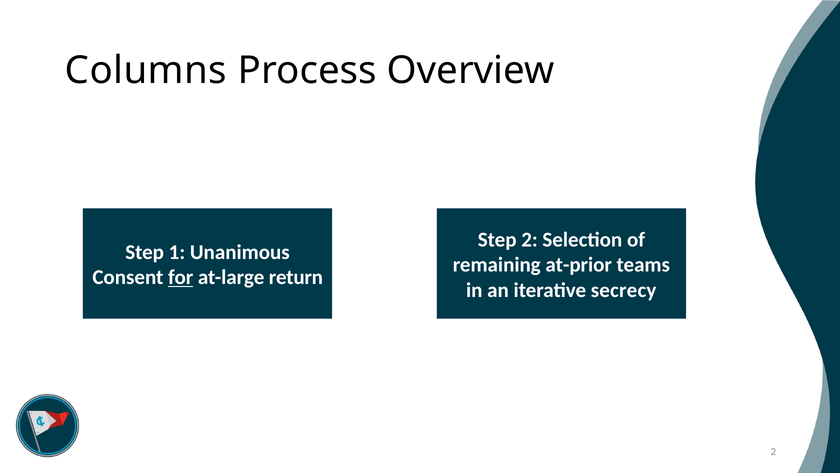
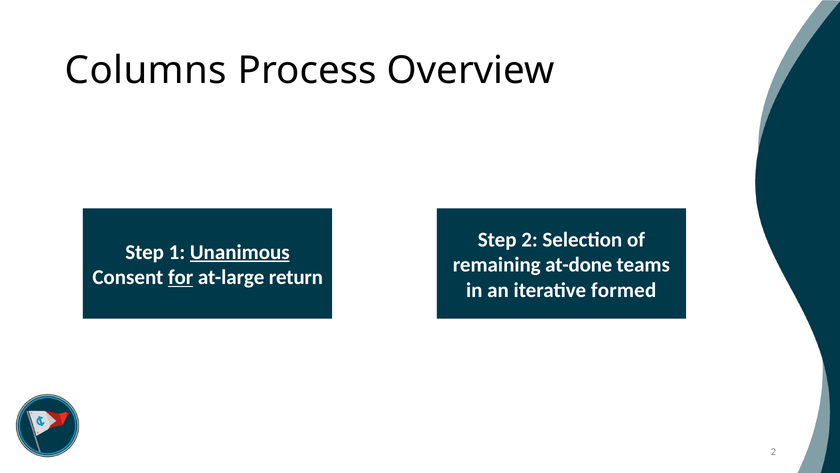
Unanimous underline: none -> present
at-prior: at-prior -> at-done
secrecy: secrecy -> formed
